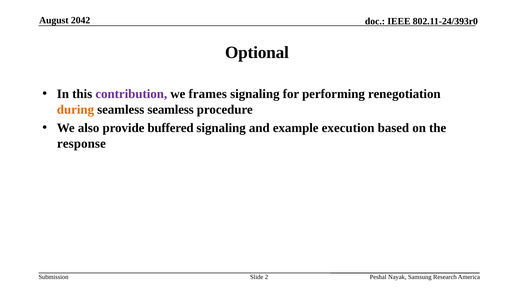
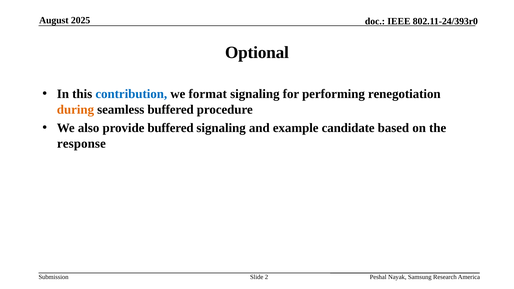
2042: 2042 -> 2025
contribution colour: purple -> blue
frames: frames -> format
seamless seamless: seamless -> buffered
execution: execution -> candidate
